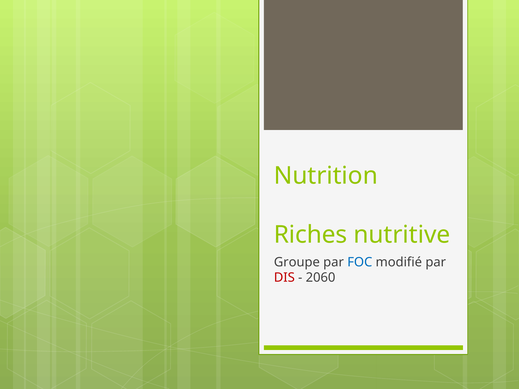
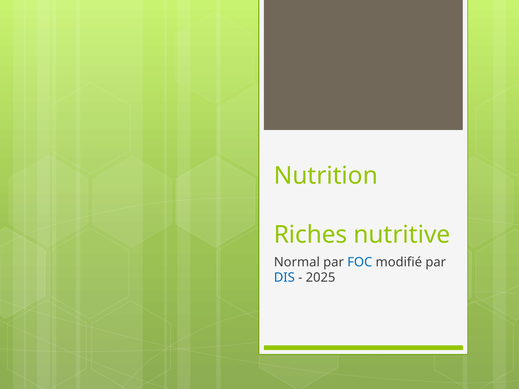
Groupe: Groupe -> Normal
DIS colour: red -> blue
2060: 2060 -> 2025
